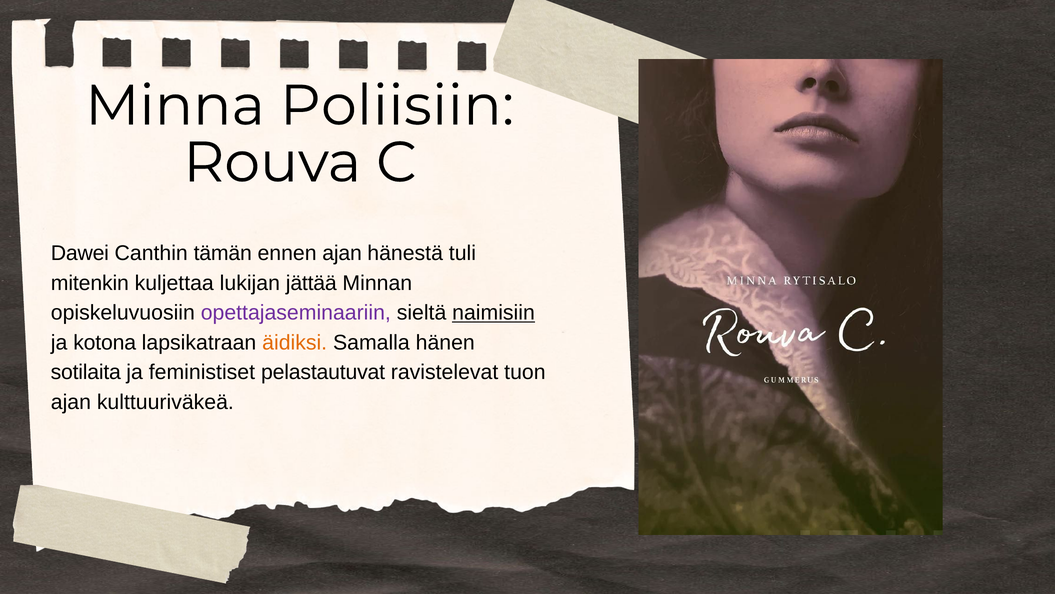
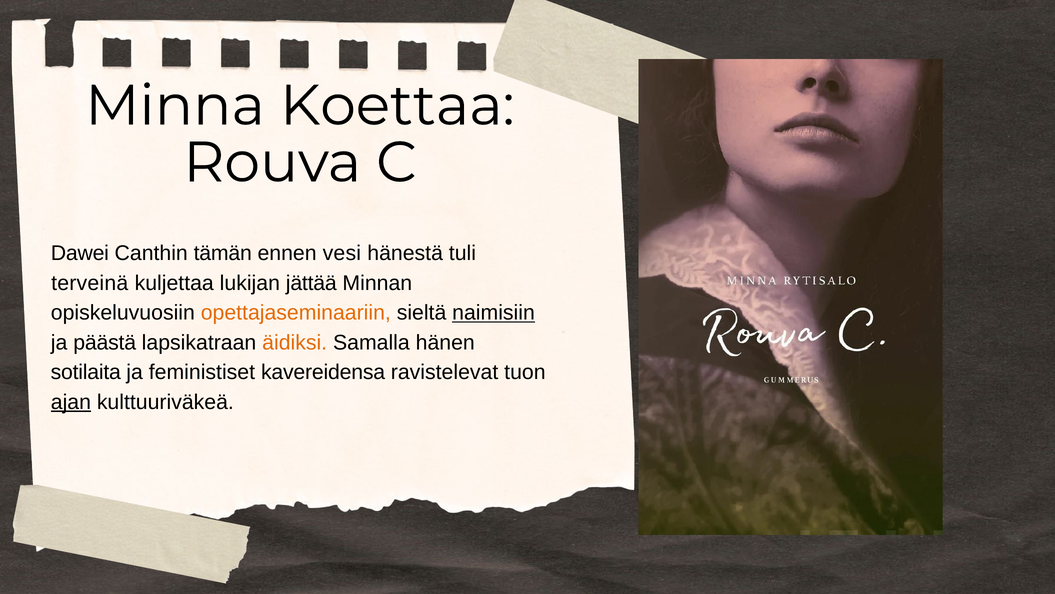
Poliisiin: Poliisiin -> Koettaa
ennen ajan: ajan -> vesi
mitenkin: mitenkin -> terveinä
opettajaseminaariin colour: purple -> orange
kotona: kotona -> päästä
pelastautuvat: pelastautuvat -> kavereidensa
ajan at (71, 402) underline: none -> present
